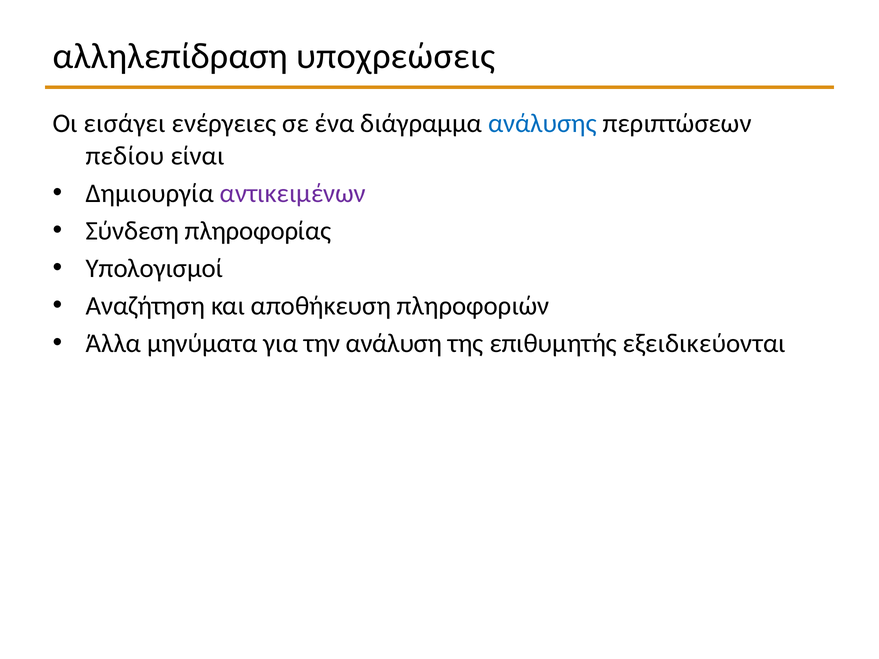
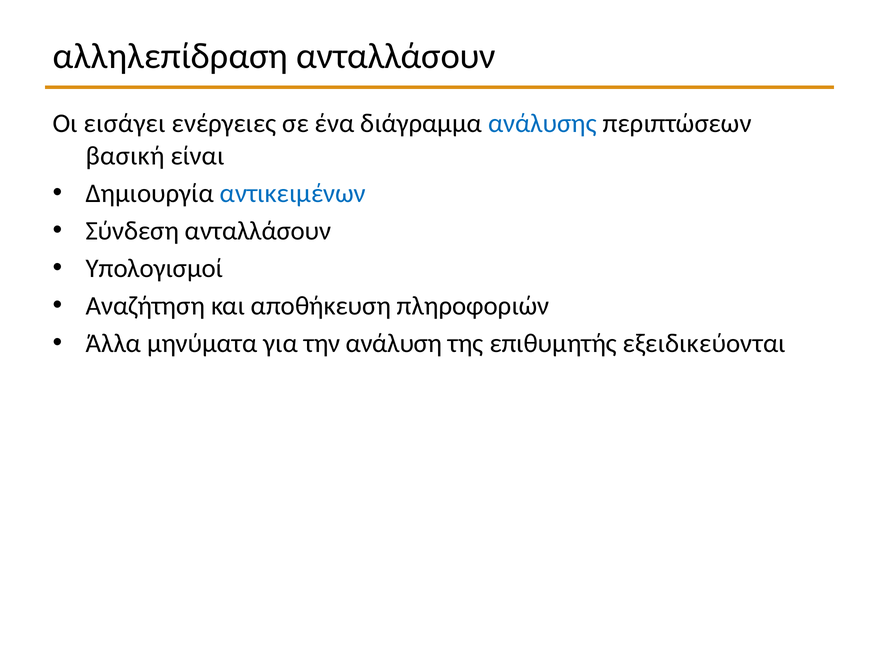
αλληλεπίδραση υποχρεώσεις: υποχρεώσεις -> ανταλλάσουν
πεδίου: πεδίου -> βασική
αντικειμένων colour: purple -> blue
Σύνδεση πληροφορίας: πληροφορίας -> ανταλλάσουν
